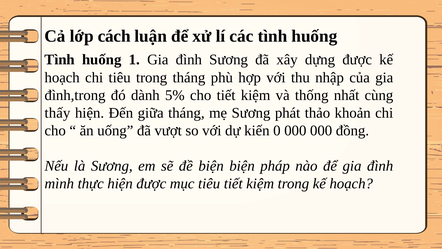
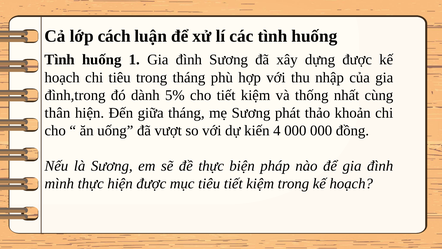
thấy: thấy -> thân
0: 0 -> 4
đề biện: biện -> thực
